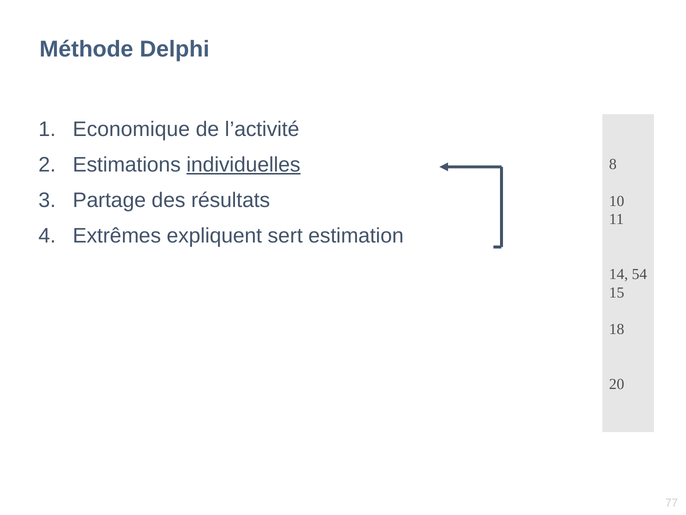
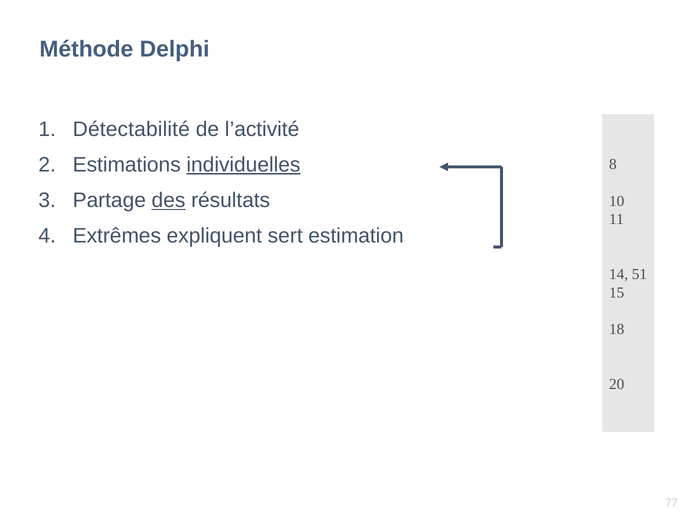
Economique: Economique -> Détectabilité
des underline: none -> present
54: 54 -> 51
